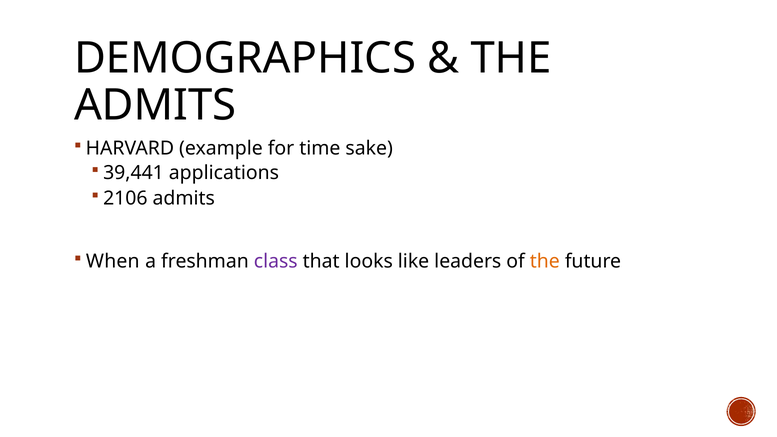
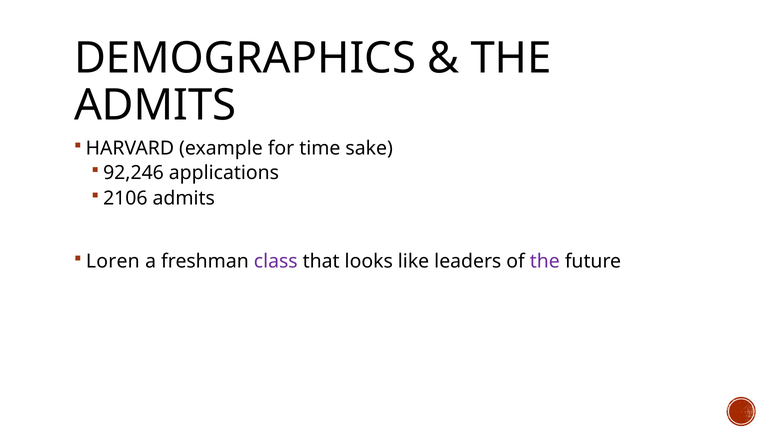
39,441: 39,441 -> 92,246
When: When -> Loren
the at (545, 262) colour: orange -> purple
